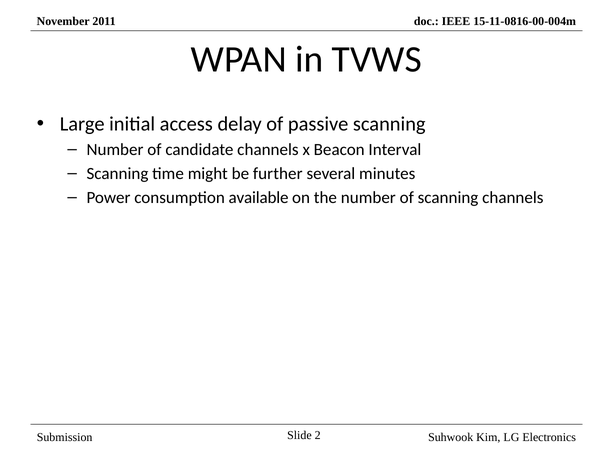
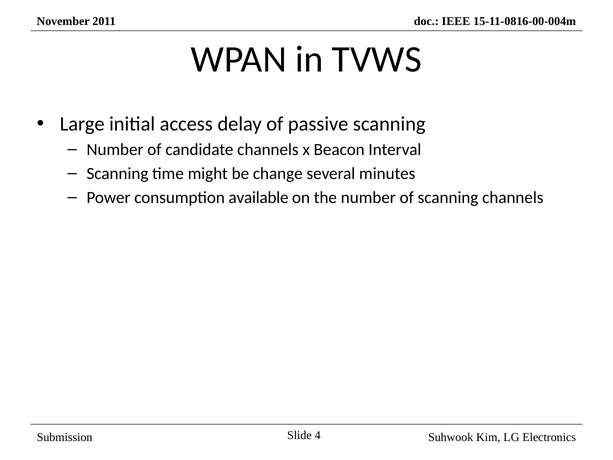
further: further -> change
2: 2 -> 4
